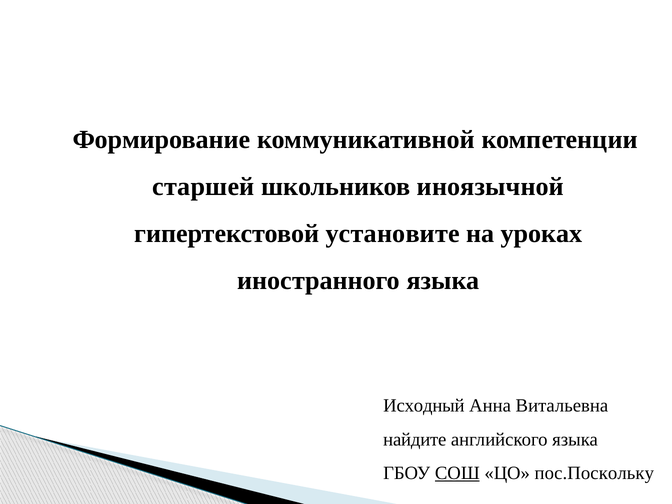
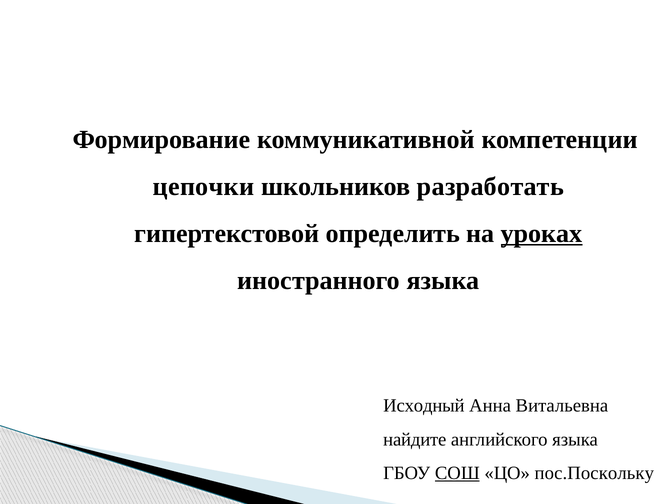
старшей: старшей -> цепочки
иноязычной: иноязычной -> разработать
установите: установите -> определить
уроках underline: none -> present
